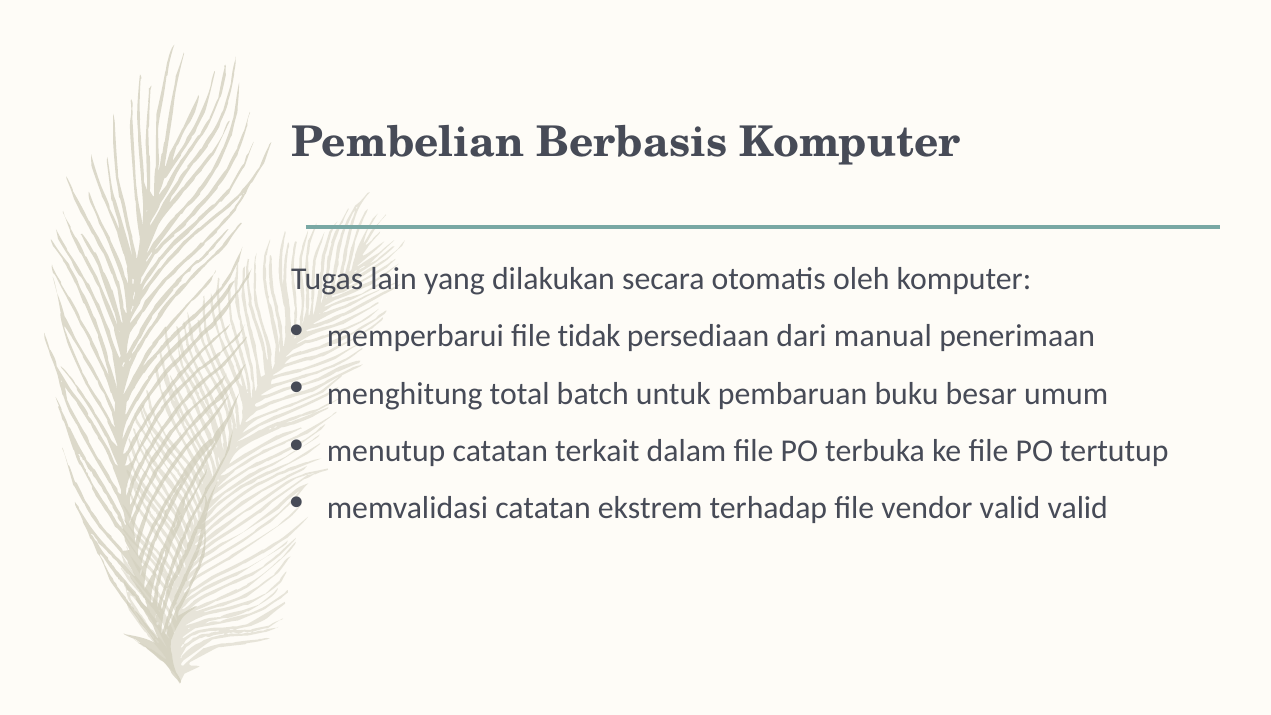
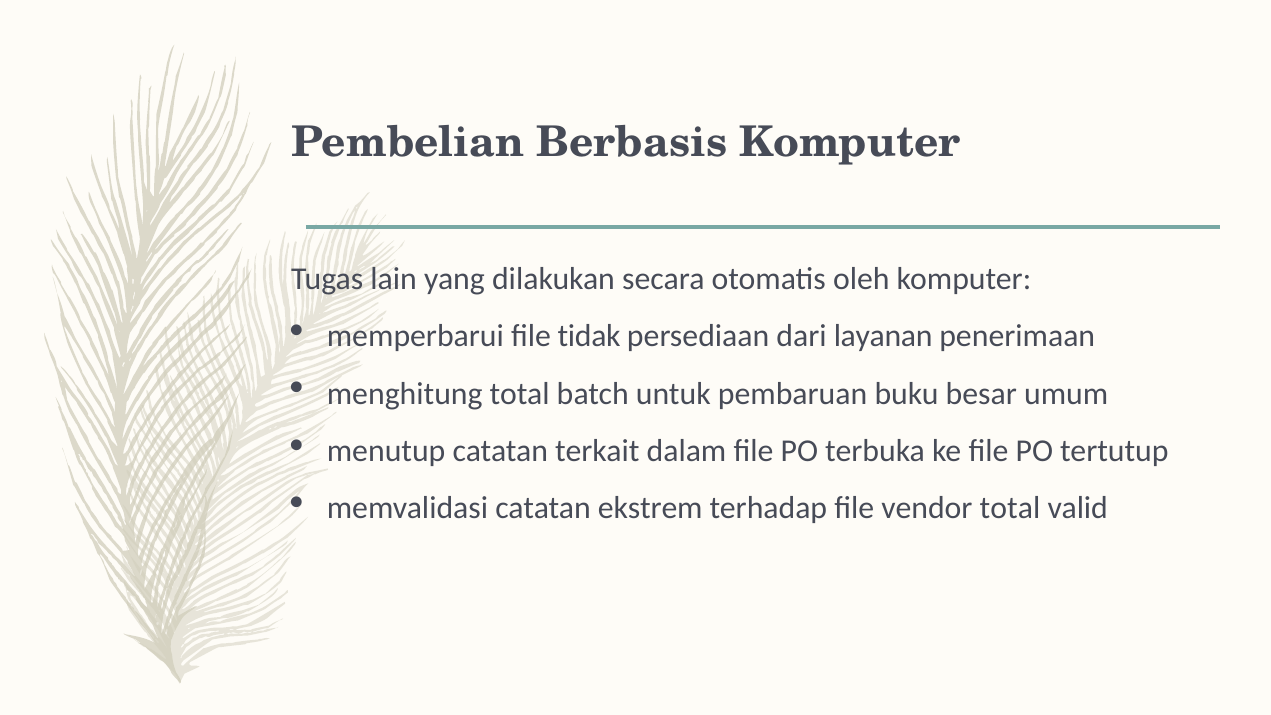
manual: manual -> layanan
vendor valid: valid -> total
